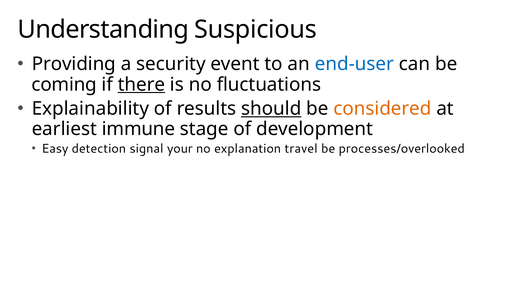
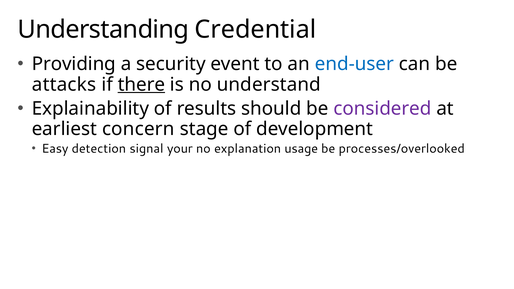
Suspicious: Suspicious -> Credential
coming: coming -> attacks
fluctuations: fluctuations -> understand
should underline: present -> none
considered colour: orange -> purple
immune: immune -> concern
travel: travel -> usage
